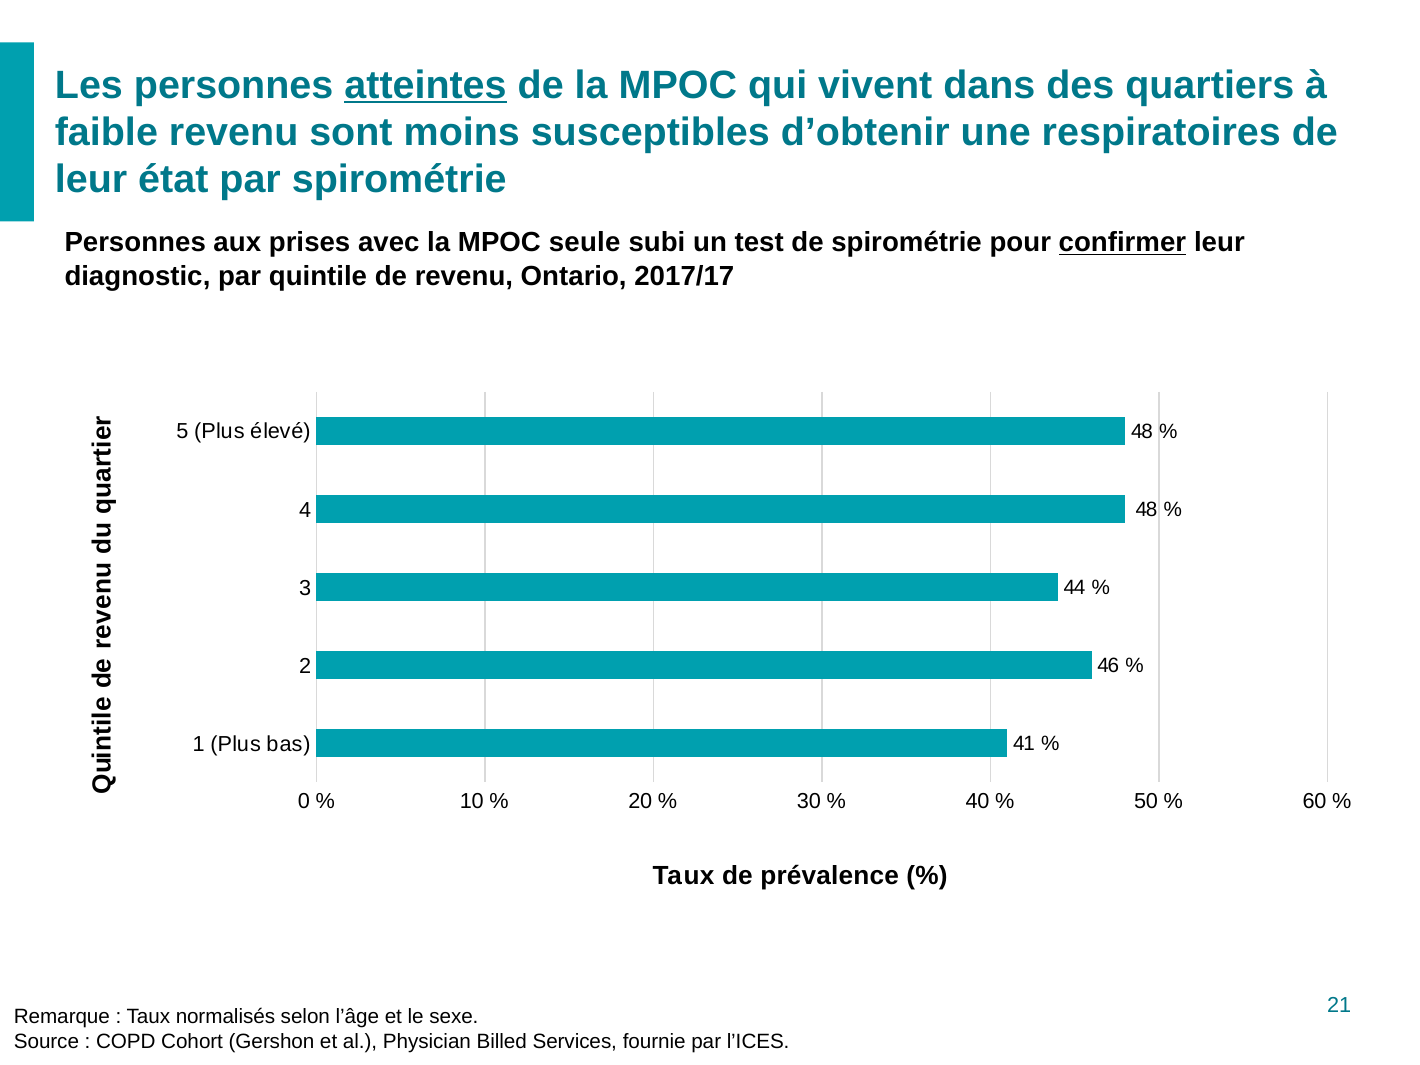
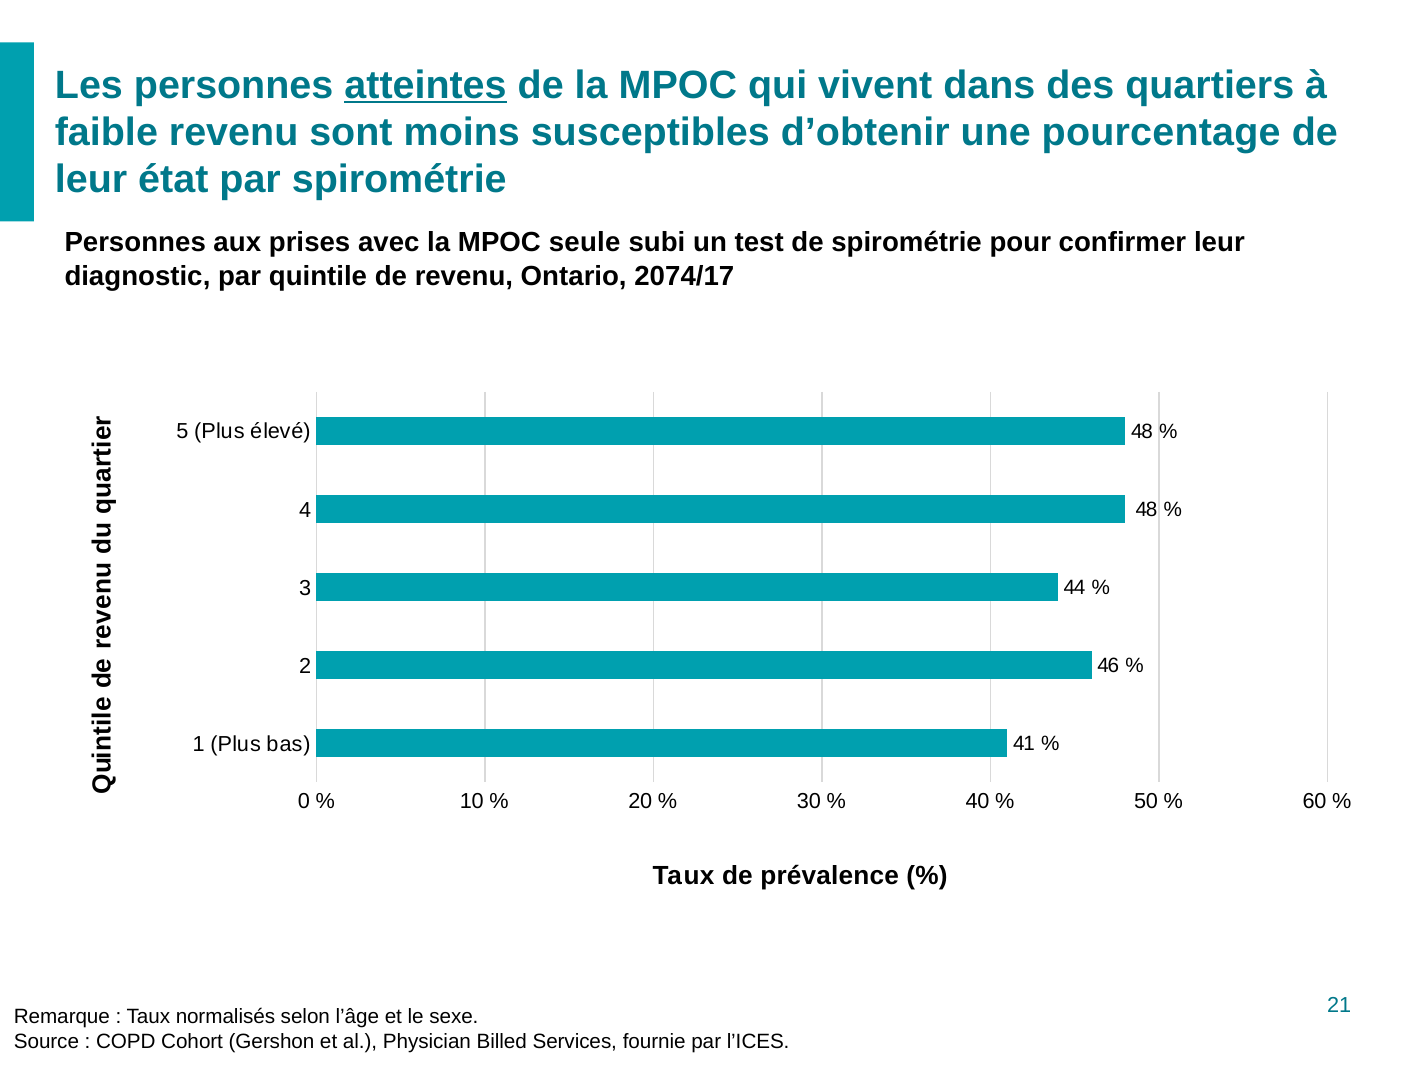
respiratoires: respiratoires -> pourcentage
confirmer underline: present -> none
2017/17: 2017/17 -> 2074/17
